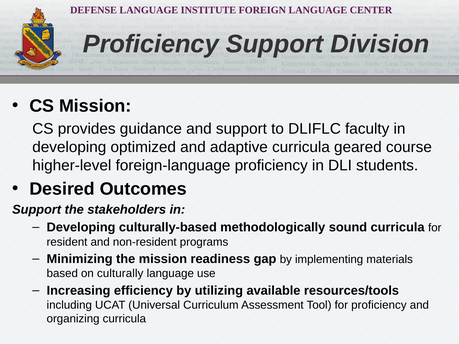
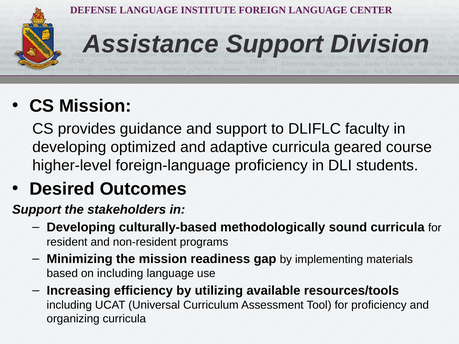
Proficiency at (151, 44): Proficiency -> Assistance
on culturally: culturally -> including
